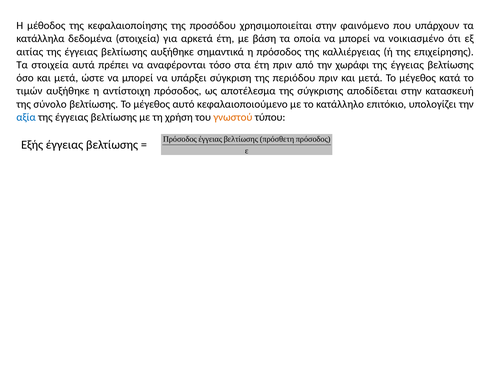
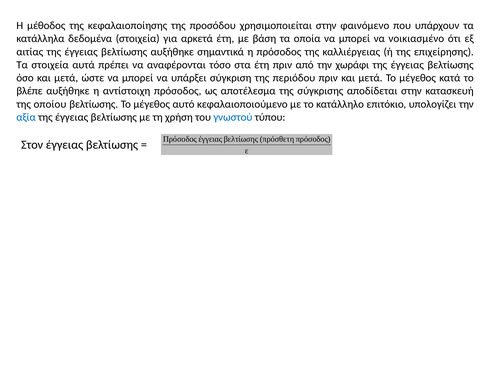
τιμών: τιμών -> βλέπε
σύνολο: σύνολο -> οποίου
γνωστού colour: orange -> blue
Εξής: Εξής -> Στον
